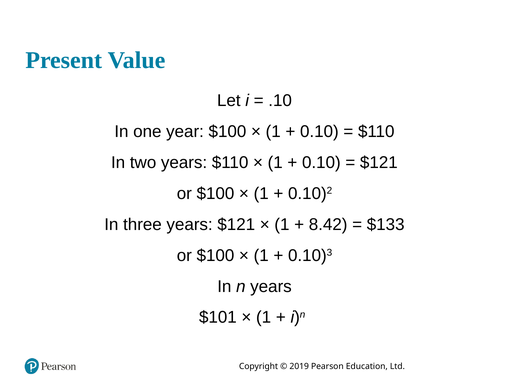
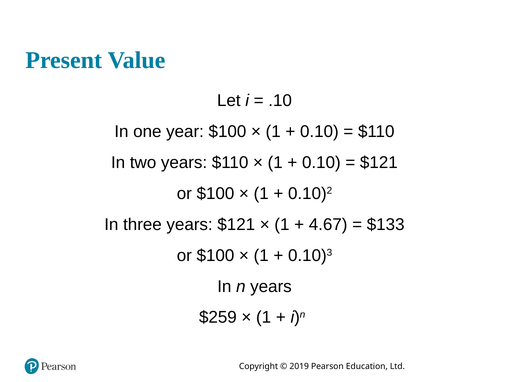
8.42: 8.42 -> 4.67
$101: $101 -> $259
